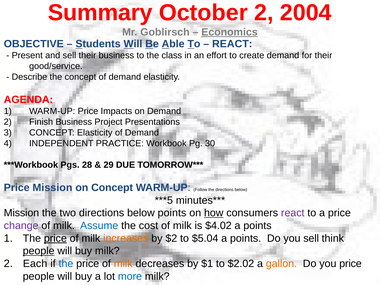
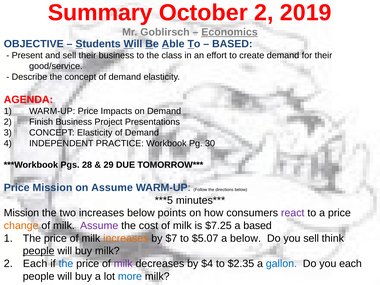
2004: 2004 -> 2019
REACT at (232, 44): REACT -> BASED
on Concept: Concept -> Assume
two directions: directions -> increases
how underline: present -> none
change colour: purple -> orange
Assume at (99, 226) colour: blue -> purple
$4.02: $4.02 -> $7.25
points at (257, 226): points -> based
price at (55, 238) underline: present -> none
$2: $2 -> $7
$5.04: $5.04 -> $5.07
points at (246, 238): points -> below
milk at (123, 264) colour: orange -> purple
$1: $1 -> $4
$2.02: $2.02 -> $2.35
gallon colour: orange -> blue
you price: price -> each
